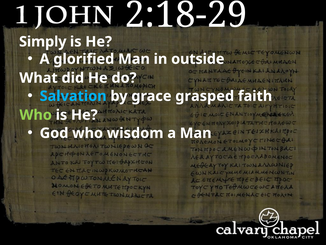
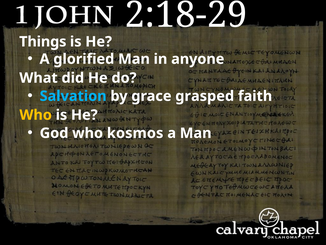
Simply: Simply -> Things
outside: outside -> anyone
Who at (36, 115) colour: light green -> yellow
wisdom: wisdom -> kosmos
